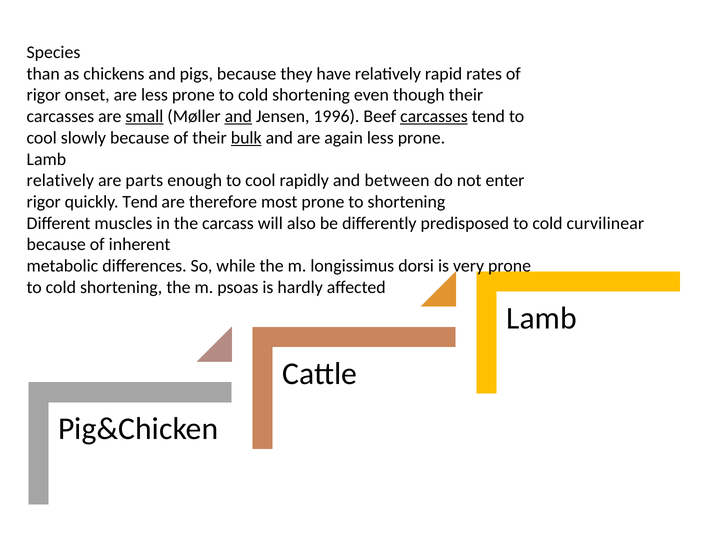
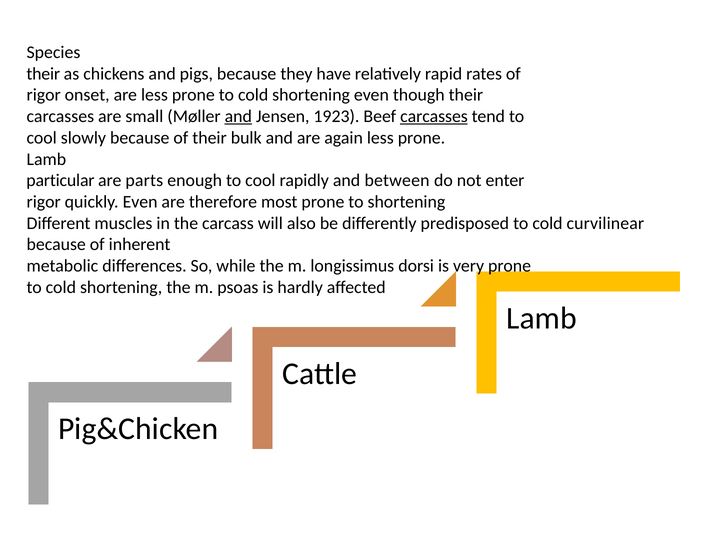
than at (43, 74): than -> their
small underline: present -> none
1996: 1996 -> 1923
bulk underline: present -> none
relatively at (60, 181): relatively -> particular
quickly Tend: Tend -> Even
